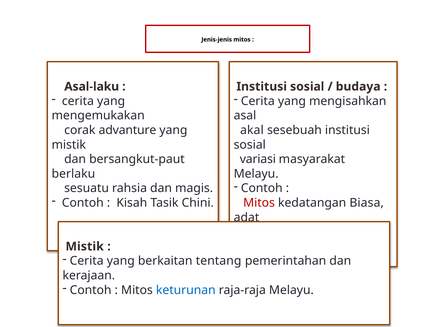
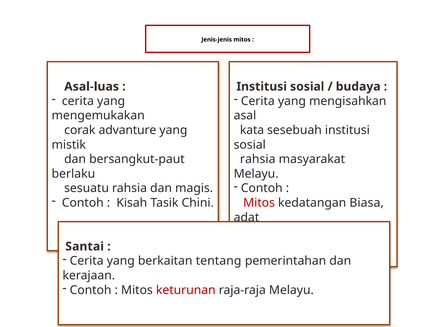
Asal-laku: Asal-laku -> Asal-luas
akal: akal -> kata
variasi at (258, 160): variasi -> rahsia
Mistik at (85, 247): Mistik -> Santai
keturunan colour: blue -> red
